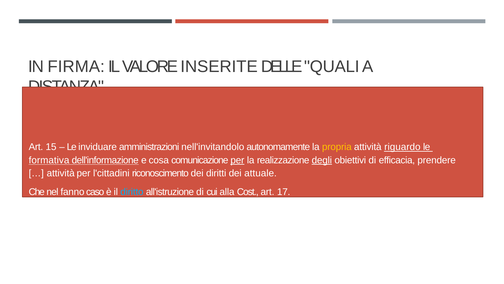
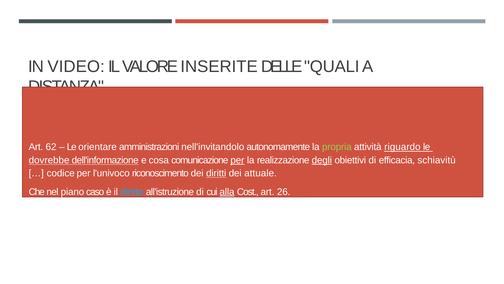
FIRMA: FIRMA -> VIDEO
15: 15 -> 62
inviduare: inviduare -> orientare
propria colour: yellow -> light green
formativa: formativa -> dovrebbe
prendere: prendere -> schiavitù
attività at (61, 173): attività -> codice
l'cittadini: l'cittadini -> l'univoco
diritti underline: none -> present
fanno: fanno -> piano
alla underline: none -> present
17: 17 -> 26
